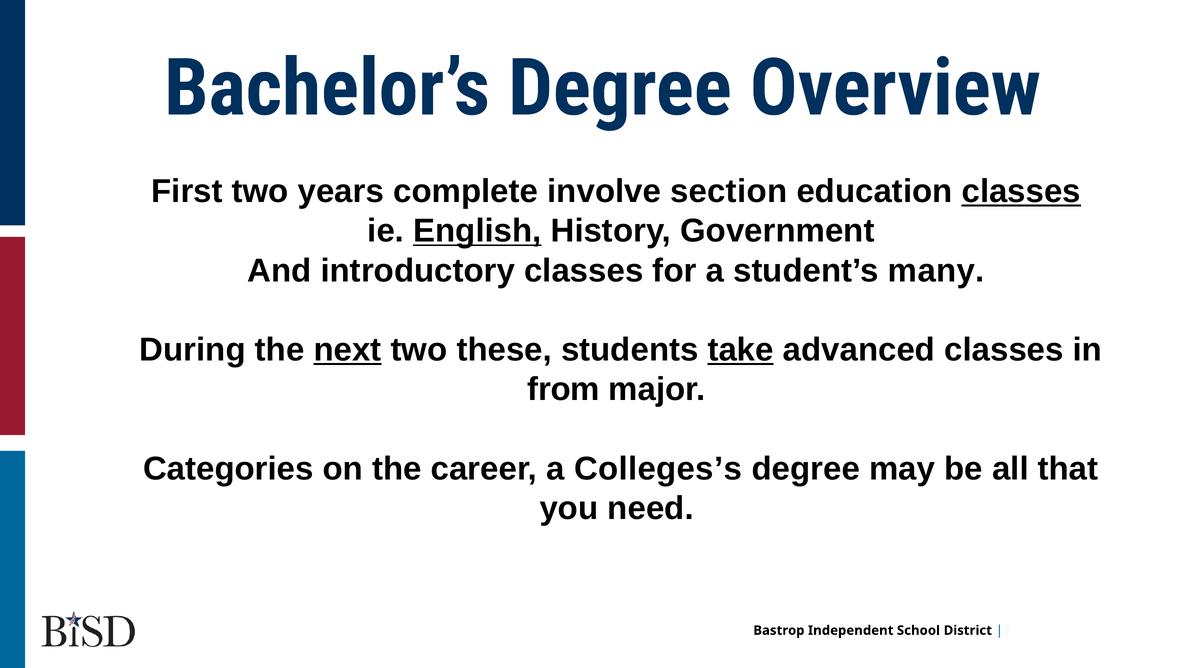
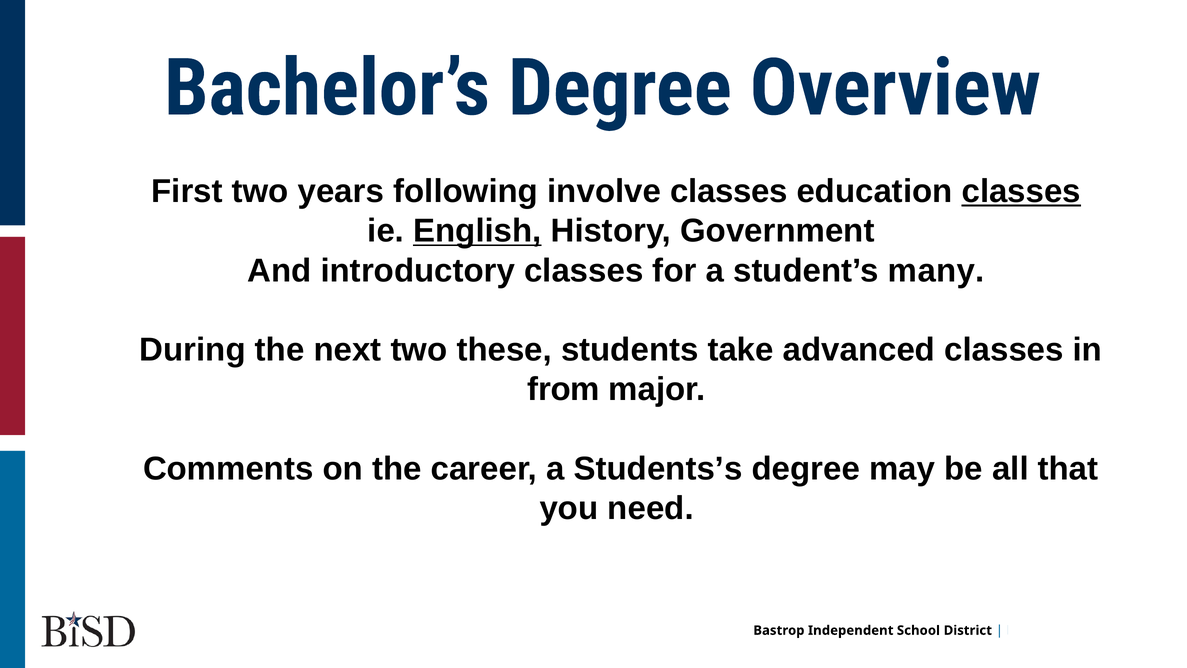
complete: complete -> following
involve section: section -> classes
next underline: present -> none
take underline: present -> none
Categories: Categories -> Comments
Colleges’s: Colleges’s -> Students’s
